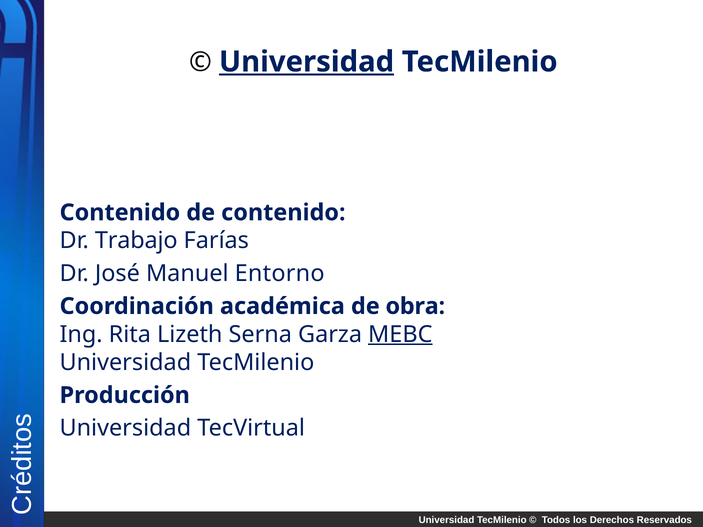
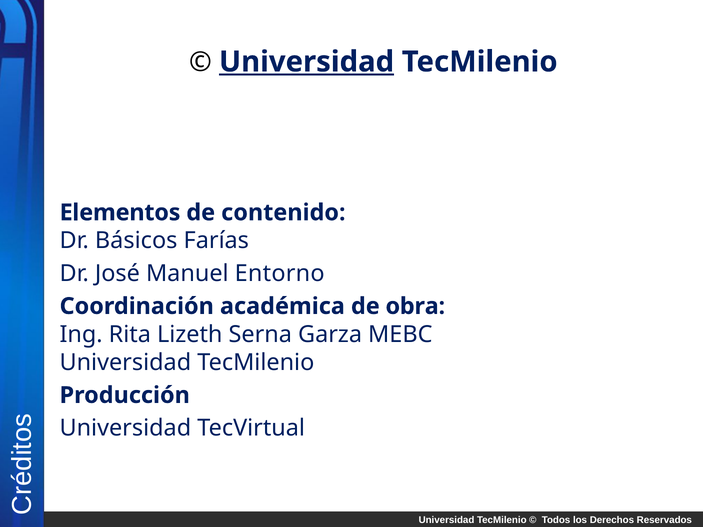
Contenido at (120, 213): Contenido -> Elementos
Trabajo: Trabajo -> Básicos
MEBC underline: present -> none
